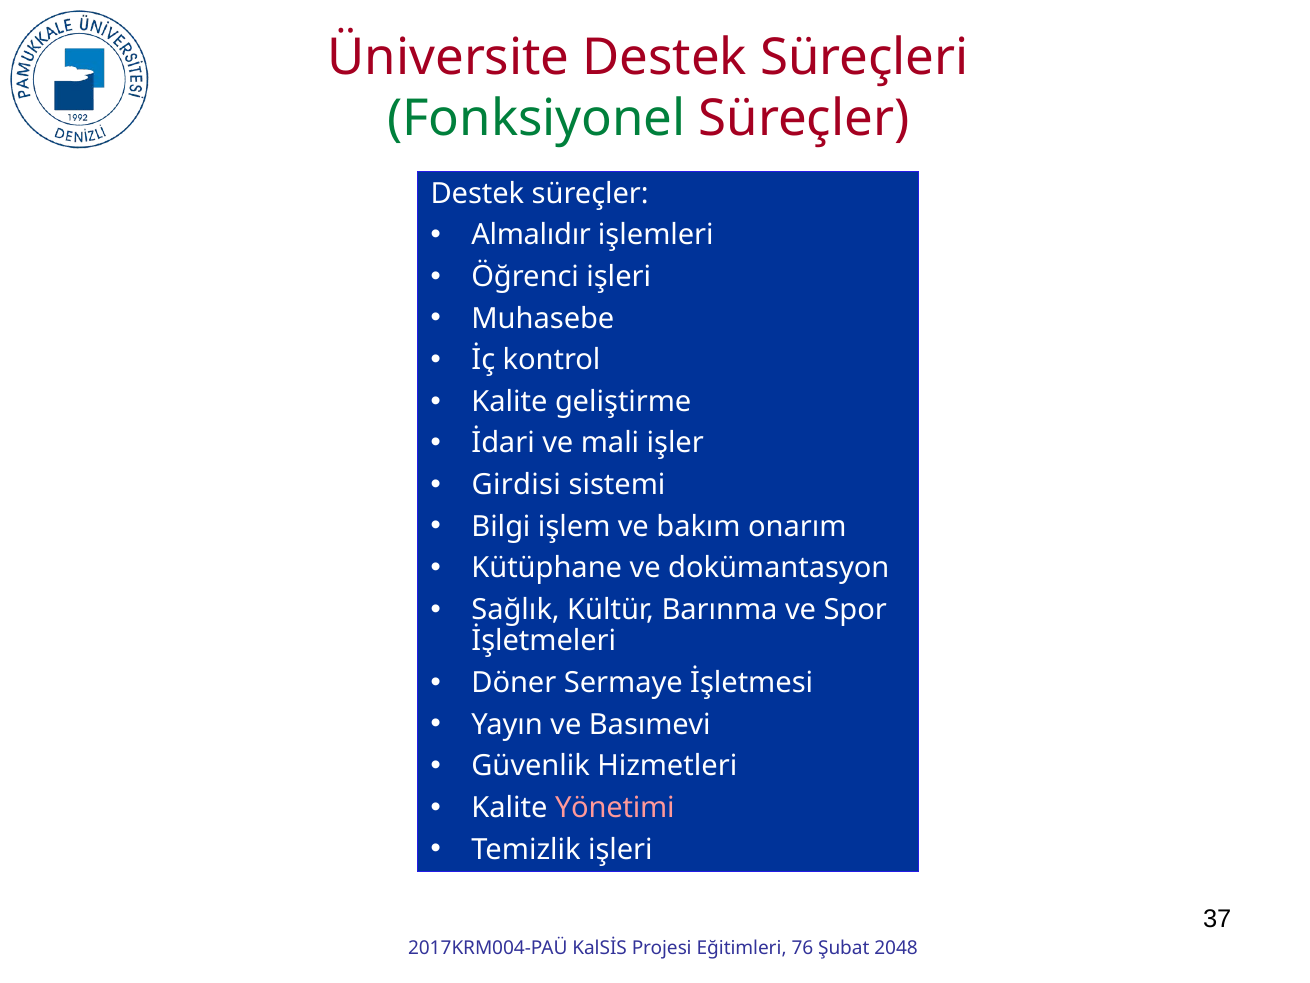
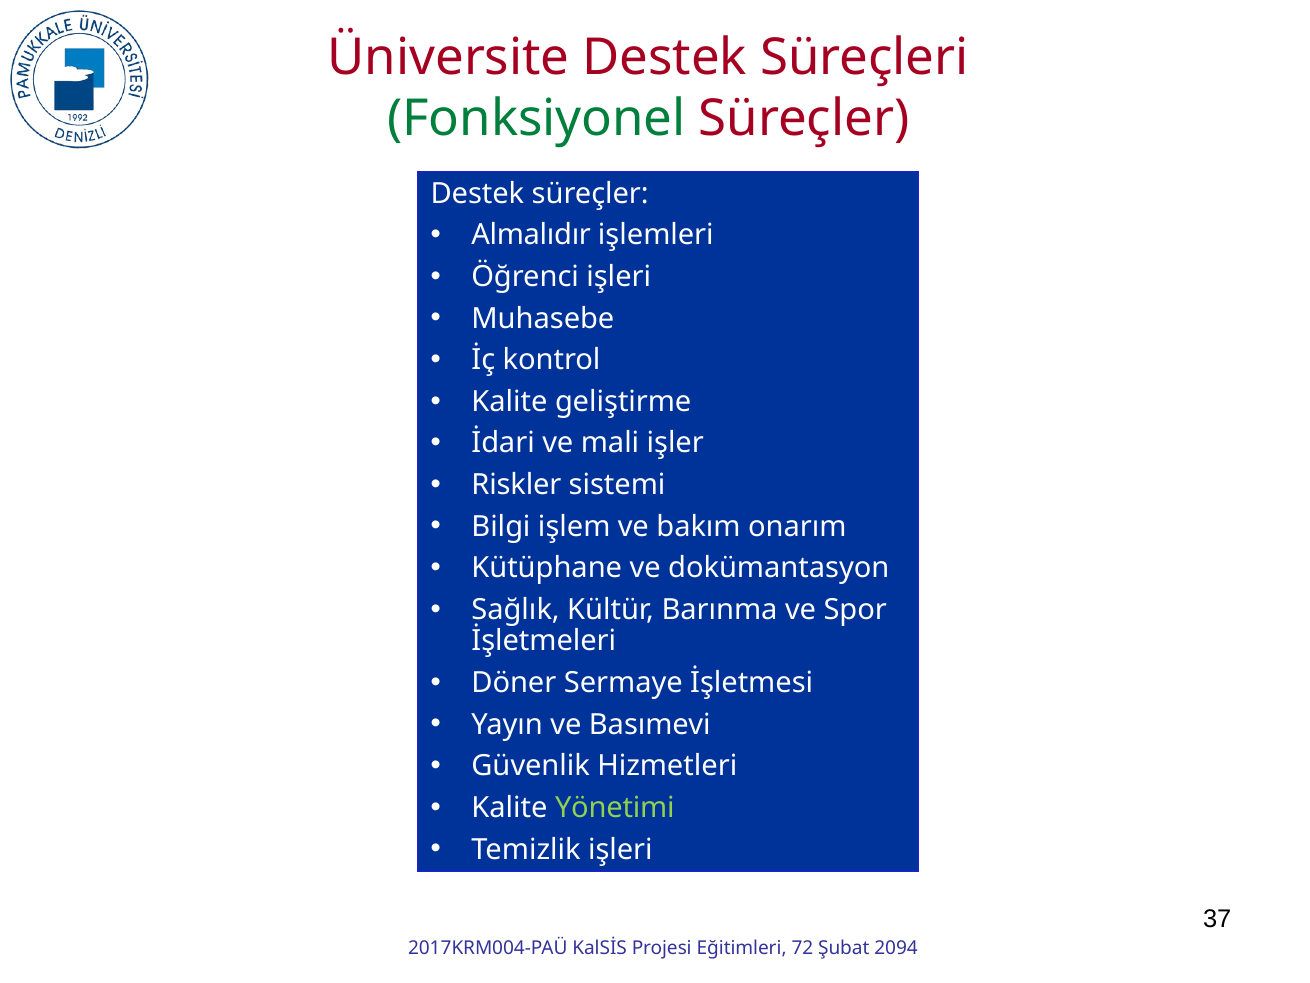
Girdisi: Girdisi -> Riskler
Yönetimi colour: pink -> light green
76: 76 -> 72
2048: 2048 -> 2094
